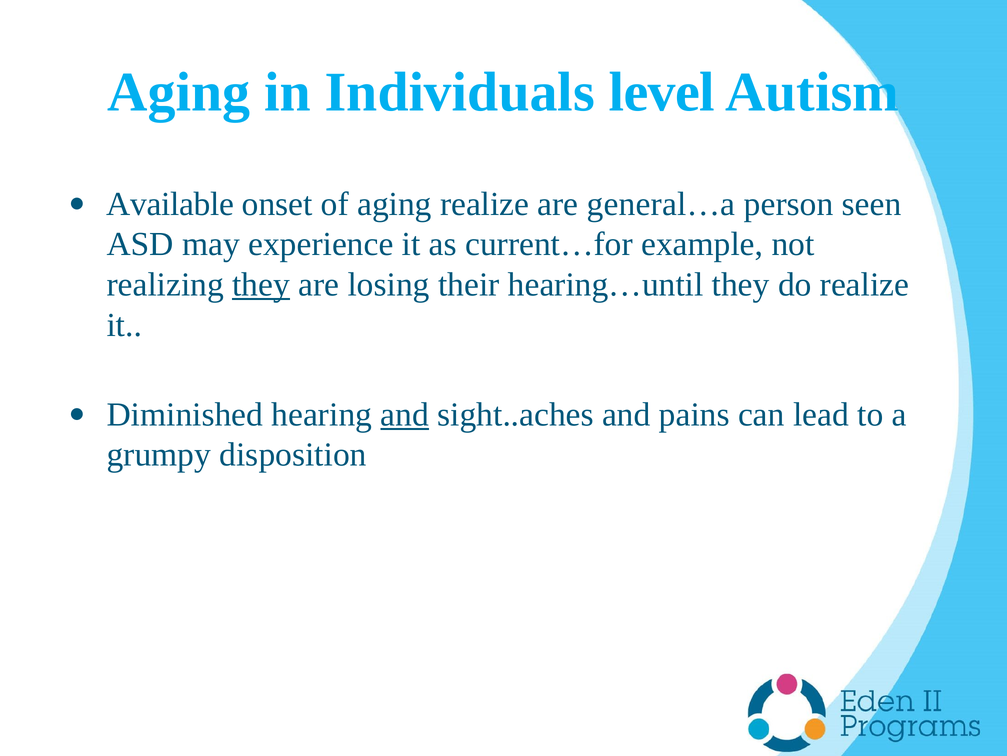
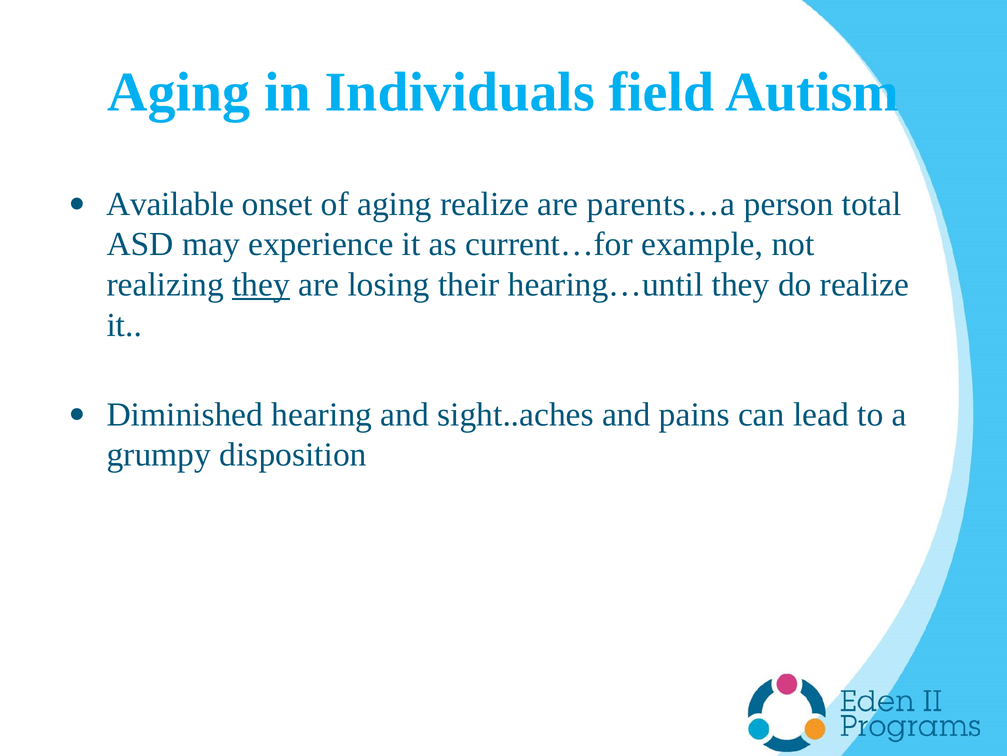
level: level -> field
general…a: general…a -> parents…a
seen: seen -> total
and at (405, 414) underline: present -> none
